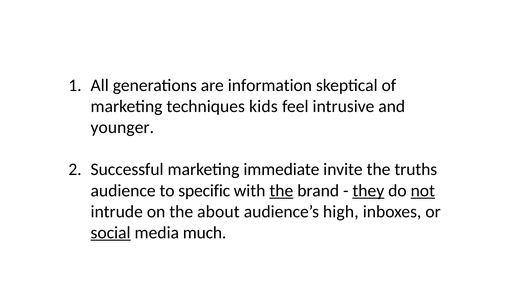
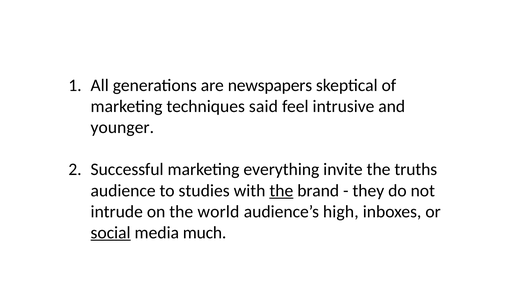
information: information -> newspapers
kids: kids -> said
immediate: immediate -> everything
specific: specific -> studies
they underline: present -> none
not underline: present -> none
about: about -> world
